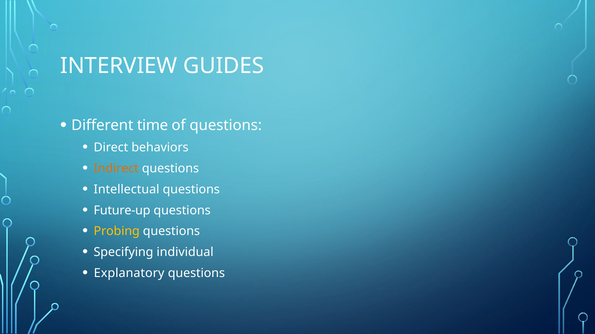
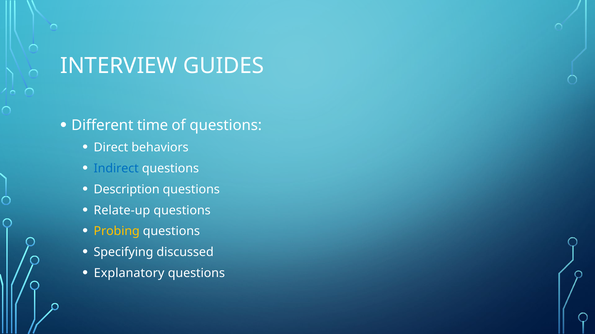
Indirect colour: orange -> blue
Intellectual: Intellectual -> Description
Future-up: Future-up -> Relate-up
individual: individual -> discussed
